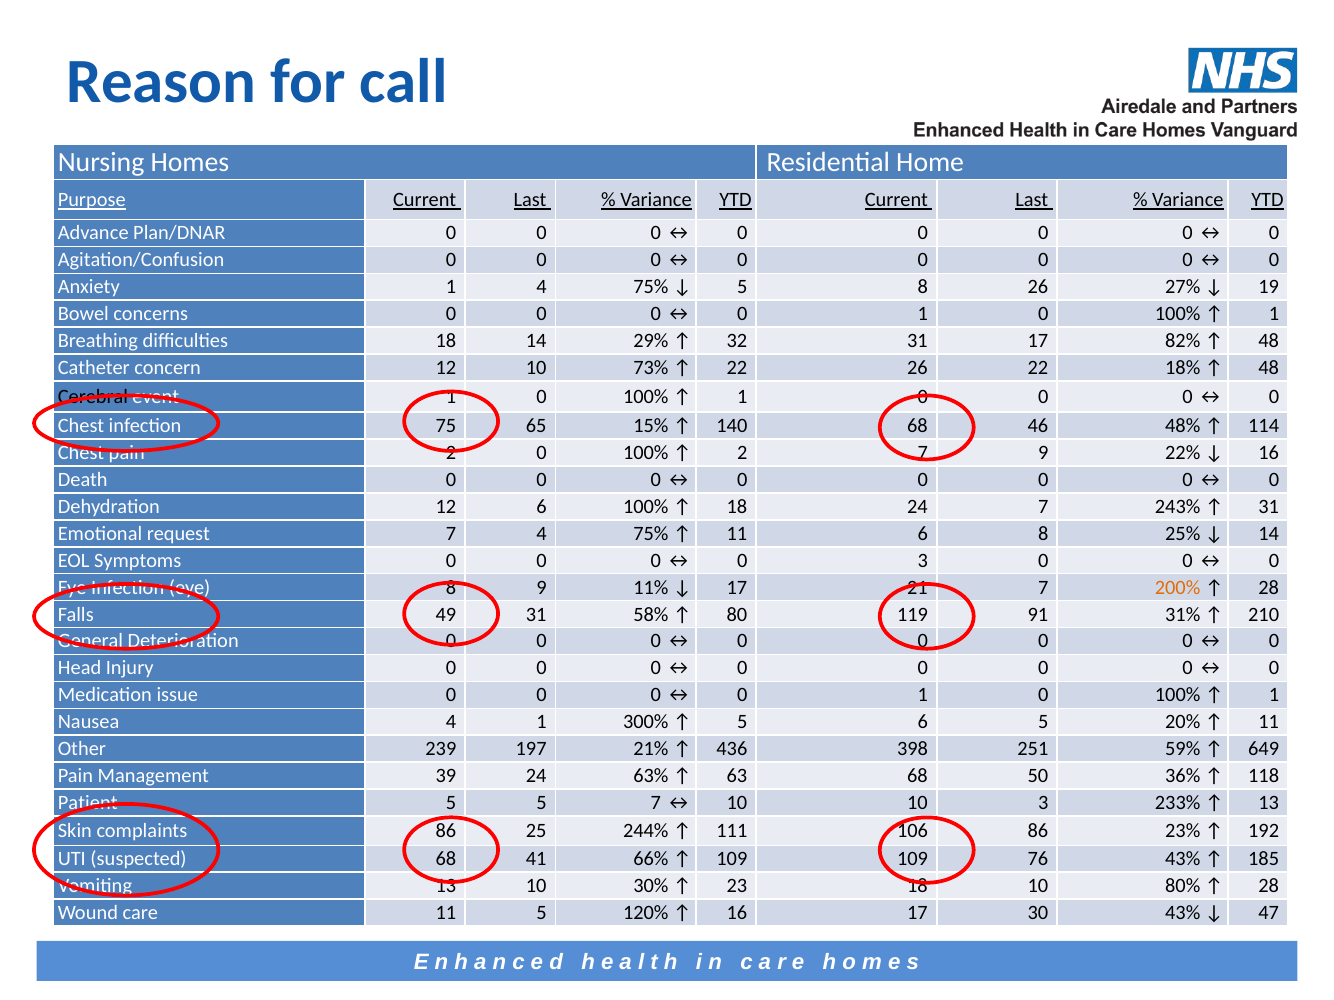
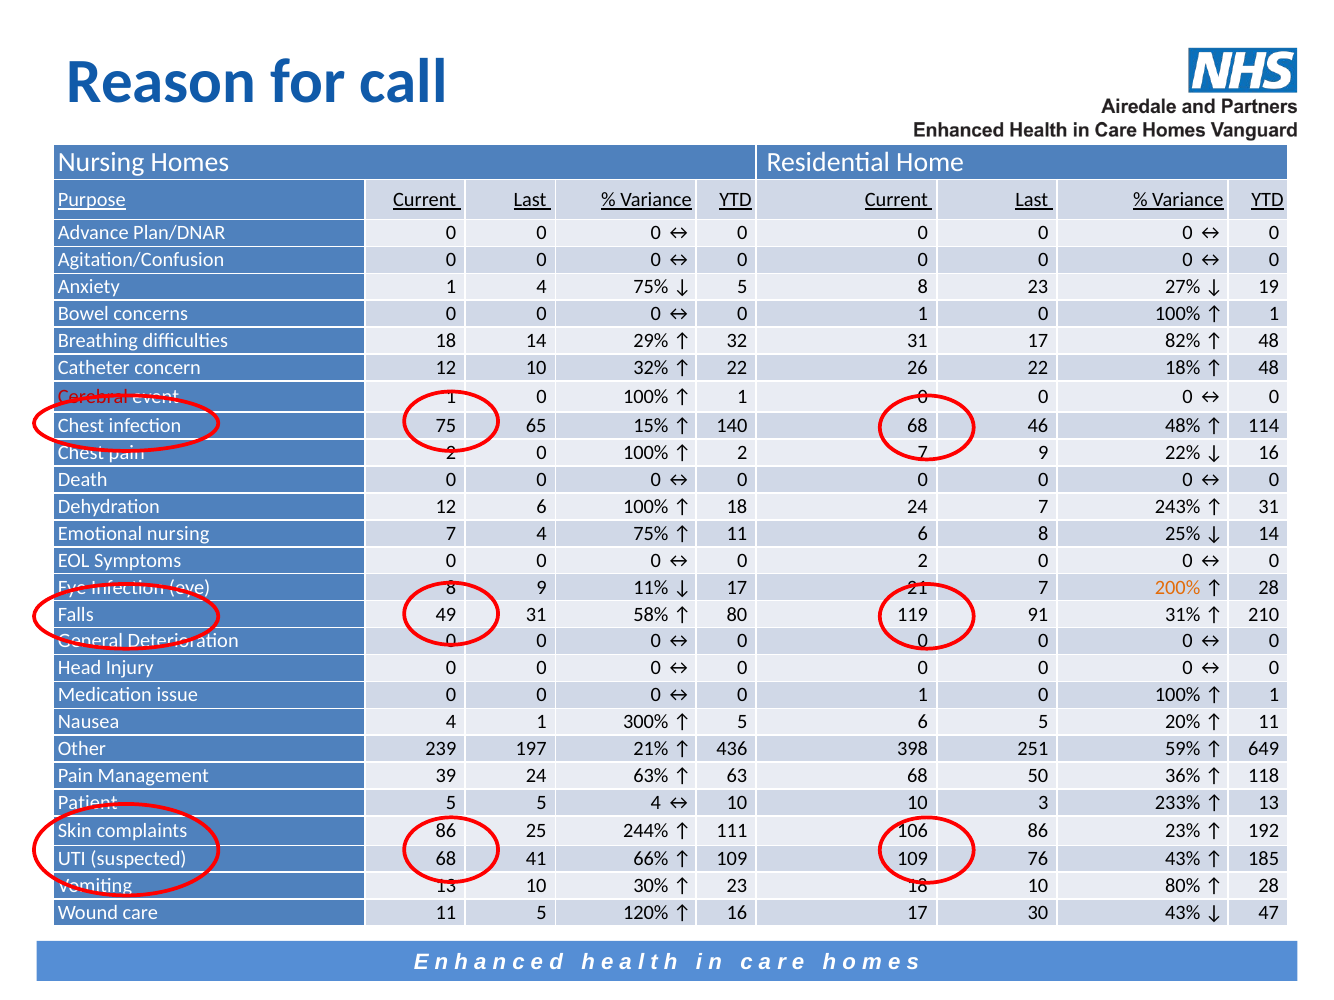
8 26: 26 -> 23
73%: 73% -> 32%
Cerebral colour: black -> red
Emotional request: request -> nursing
0 3: 3 -> 2
5 7: 7 -> 4
